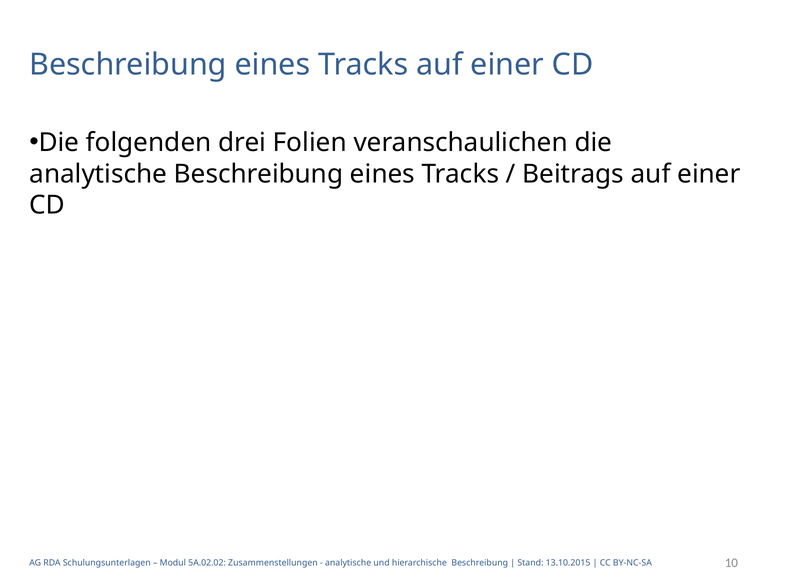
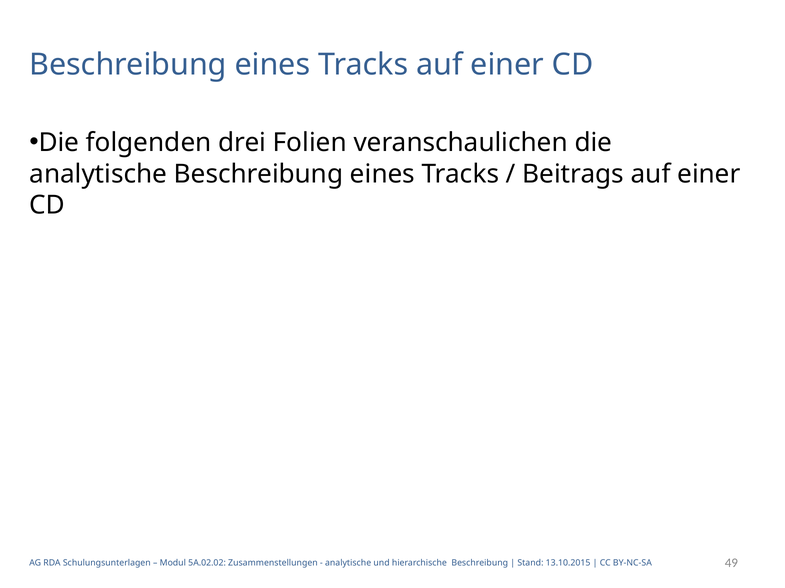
10: 10 -> 49
